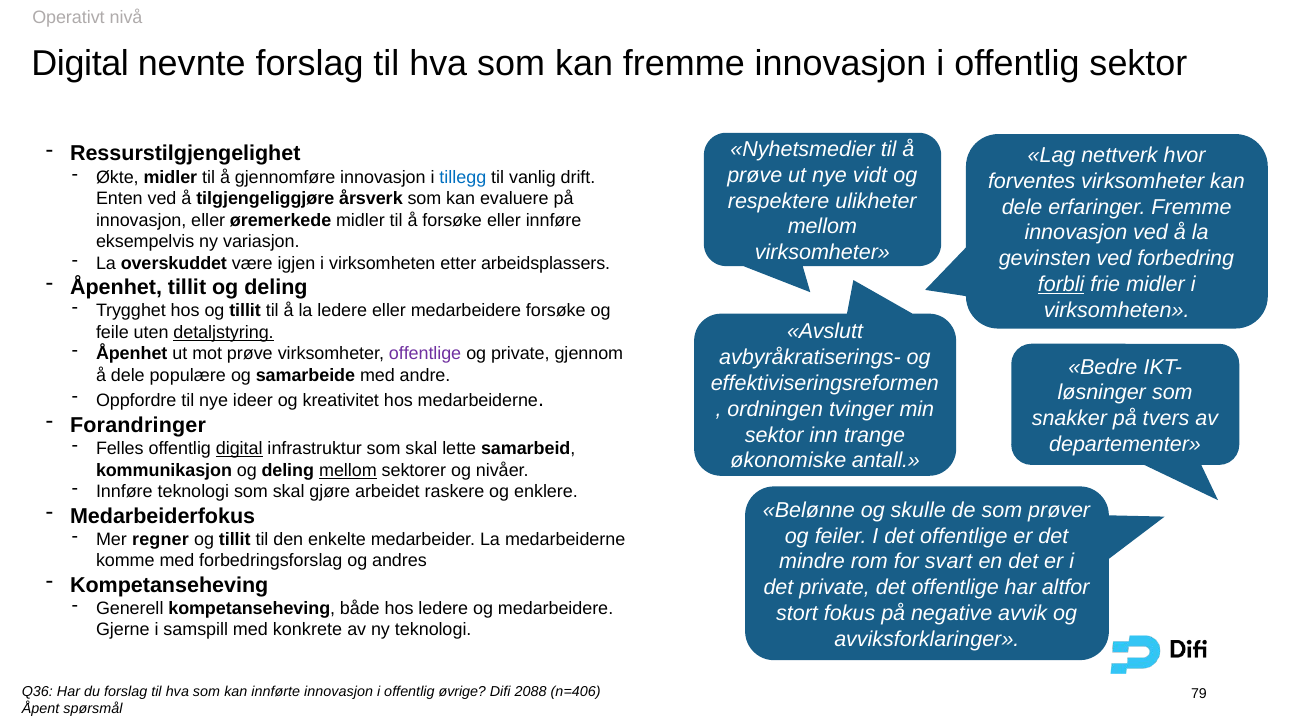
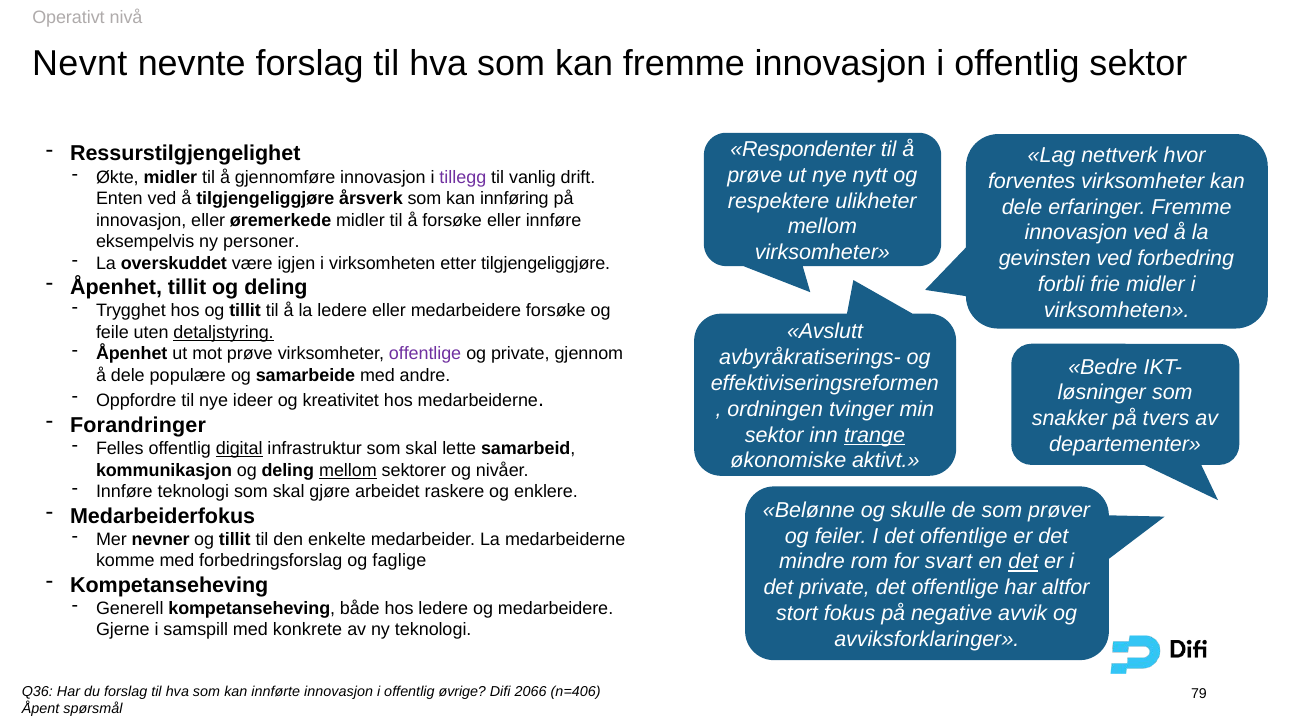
Digital at (80, 64): Digital -> Nevnt
Nyhetsmedier: Nyhetsmedier -> Respondenter
vidt: vidt -> nytt
tillegg colour: blue -> purple
evaluere: evaluere -> innføring
variasjon: variasjon -> personer
etter arbeidsplassers: arbeidsplassers -> tilgjengeliggjøre
forbli underline: present -> none
trange underline: none -> present
antall: antall -> aktivt
regner: regner -> nevner
det at (1023, 562) underline: none -> present
andres: andres -> faglige
2088: 2088 -> 2066
